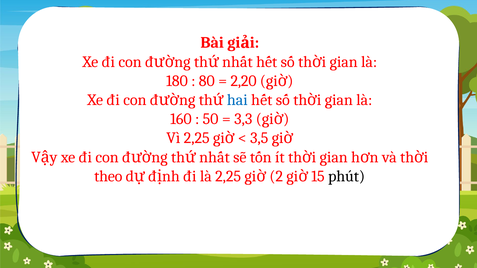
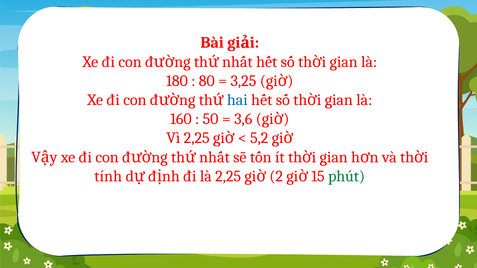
2,20: 2,20 -> 3,25
3,3: 3,3 -> 3,6
3,5: 3,5 -> 5,2
theo: theo -> tính
phút colour: black -> green
